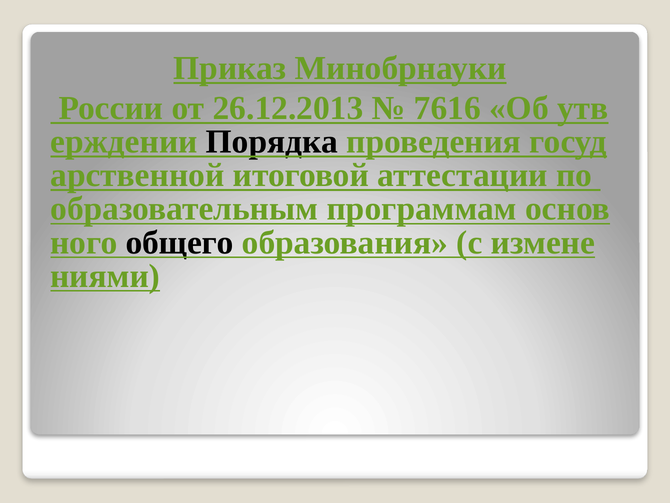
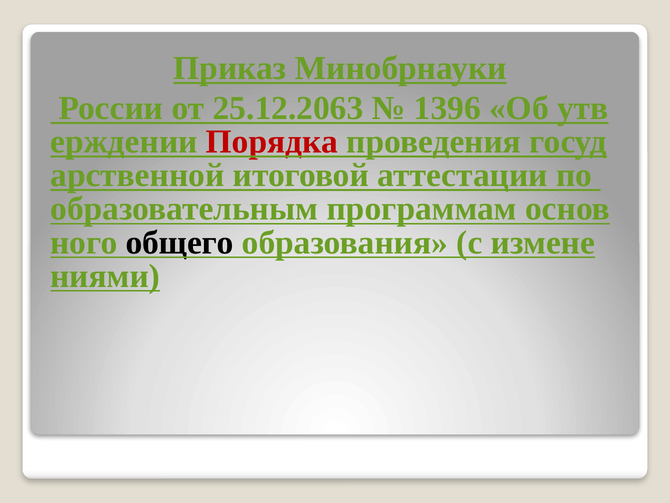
26.12.2013: 26.12.2013 -> 25.12.2063
7616: 7616 -> 1396
Порядка colour: black -> red
